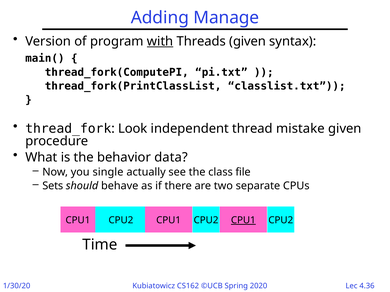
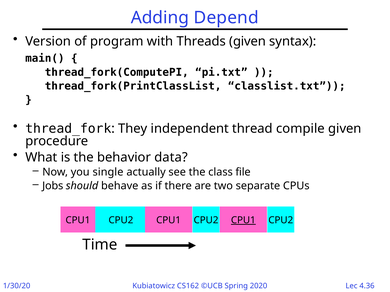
Manage: Manage -> Depend
with underline: present -> none
Look: Look -> They
mistake: mistake -> compile
Sets: Sets -> Jobs
